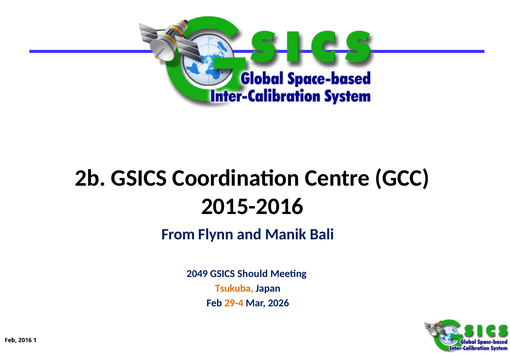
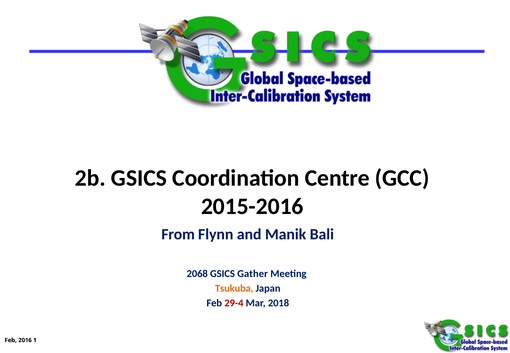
2049: 2049 -> 2068
Should: Should -> Gather
29-4 colour: orange -> red
2026: 2026 -> 2018
